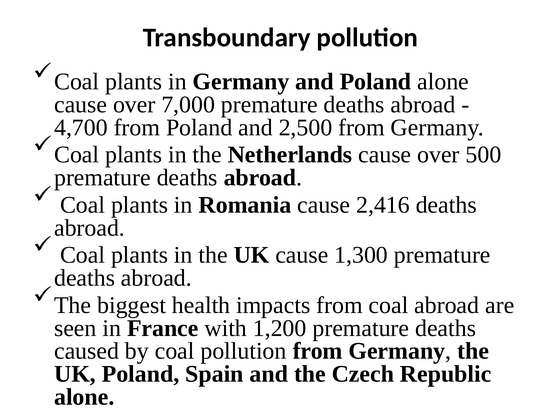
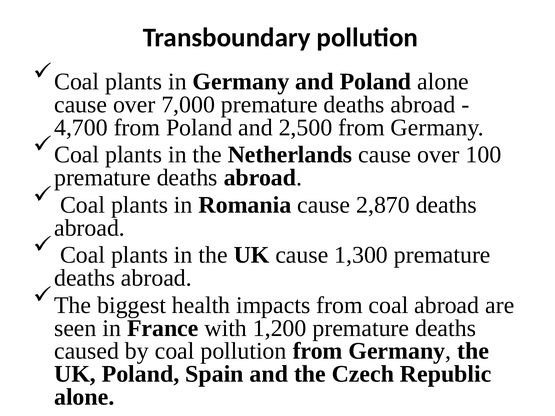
500: 500 -> 100
2,416: 2,416 -> 2,870
